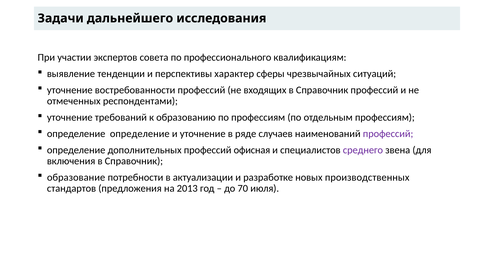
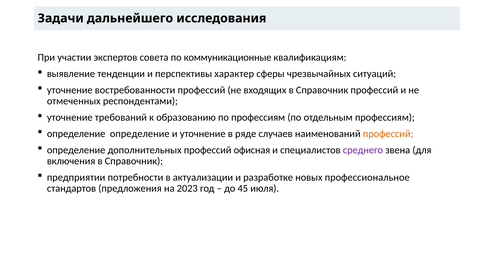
профессионального: профессионального -> коммуникационные
профессий at (388, 134) colour: purple -> orange
образование: образование -> предприятии
производственных: производственных -> профессиональное
2013: 2013 -> 2023
70: 70 -> 45
